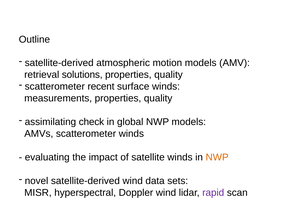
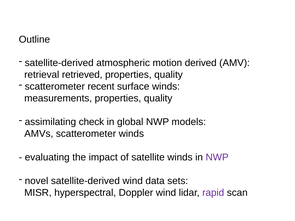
motion models: models -> derived
solutions: solutions -> retrieved
NWP at (217, 157) colour: orange -> purple
